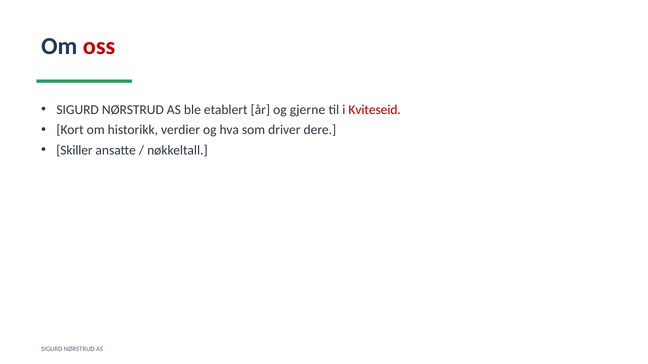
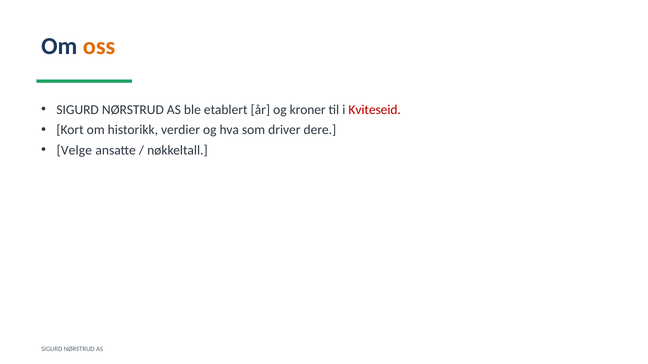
oss colour: red -> orange
gjerne: gjerne -> kroner
Skiller: Skiller -> Velge
